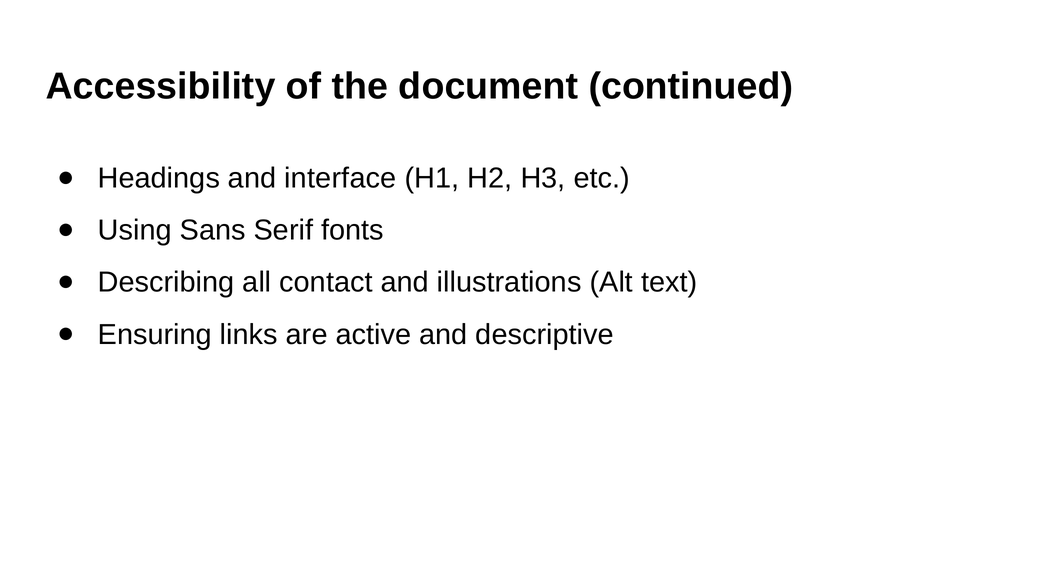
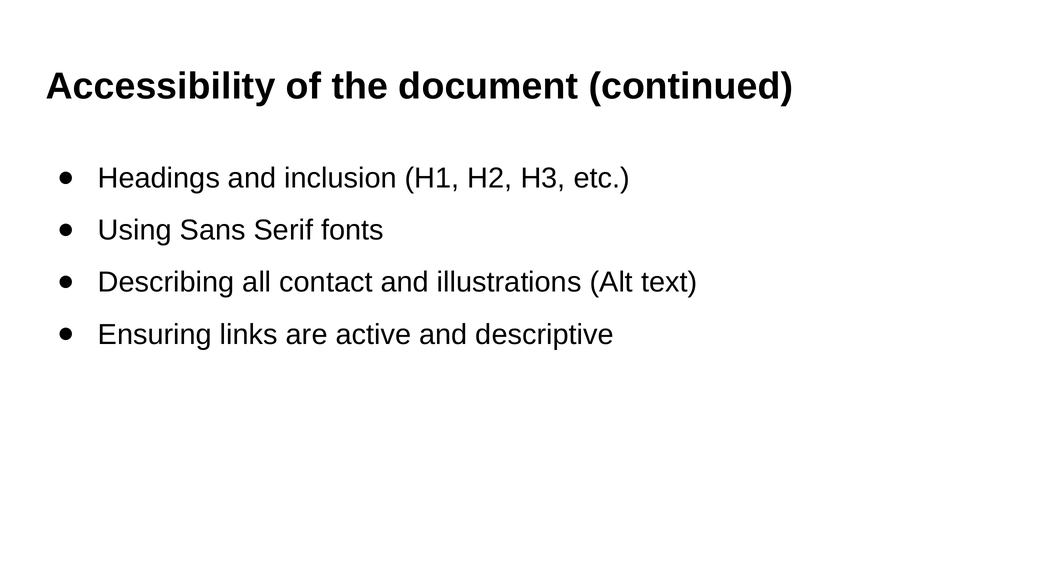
interface: interface -> inclusion
